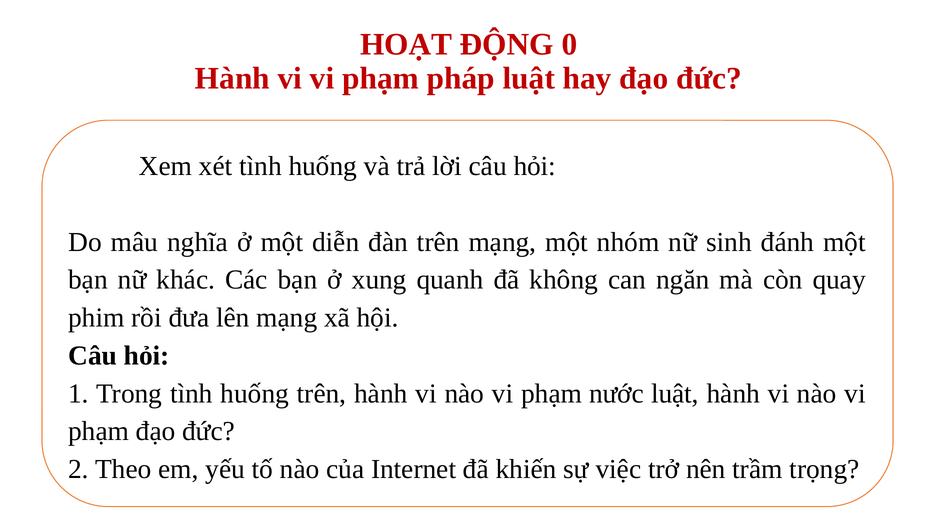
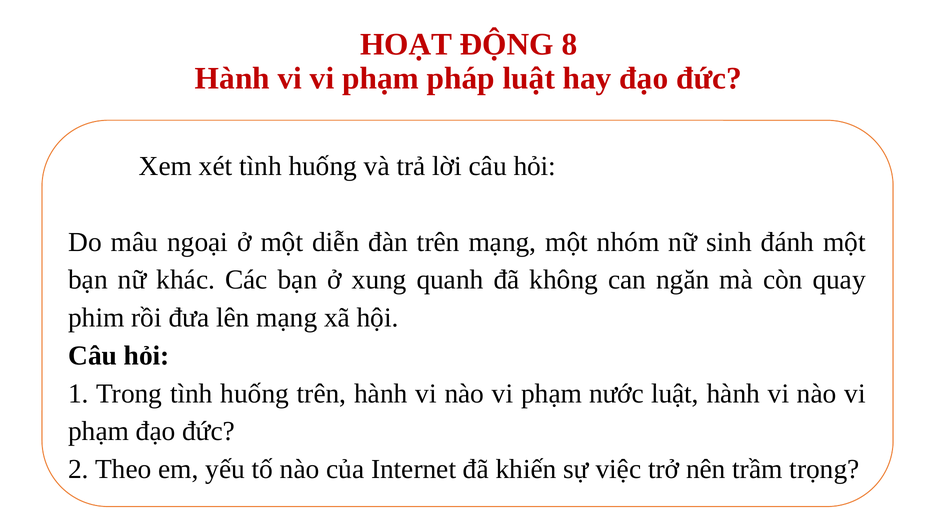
0: 0 -> 8
nghĩa: nghĩa -> ngoại
